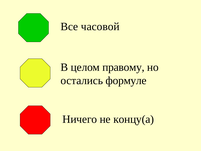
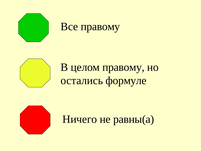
Все часовой: часовой -> правому
концу(а: концу(а -> равны(а
